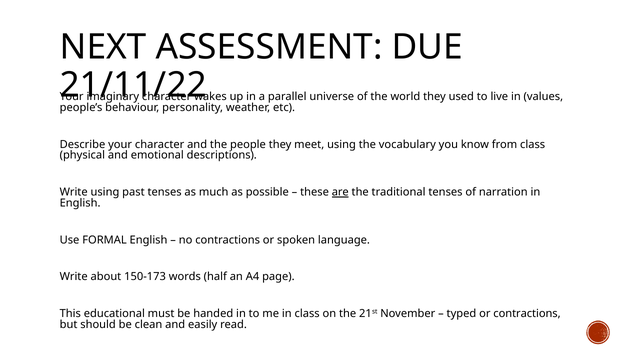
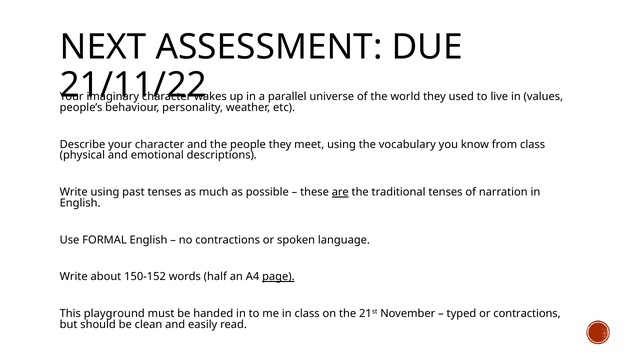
150-173: 150-173 -> 150-152
page underline: none -> present
educational: educational -> playground
